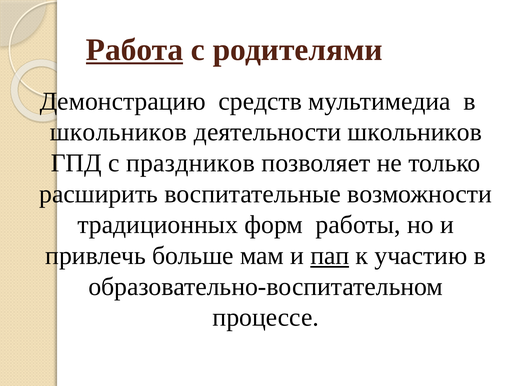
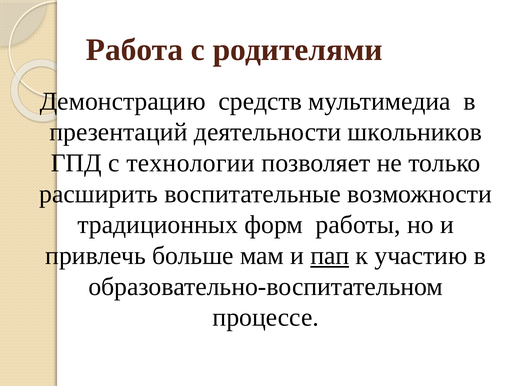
Работа underline: present -> none
школьников at (118, 132): школьников -> презентаций
праздников: праздников -> технологии
